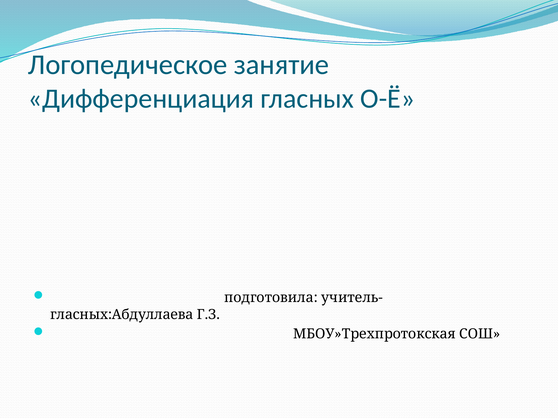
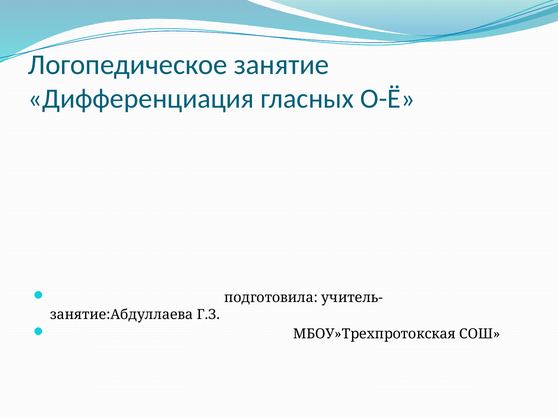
гласных:Абдуллаева: гласных:Абдуллаева -> занятие:Абдуллаева
